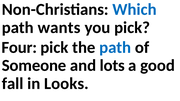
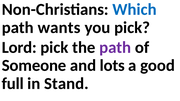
Four: Four -> Lord
path at (115, 48) colour: blue -> purple
fall: fall -> full
Looks: Looks -> Stand
